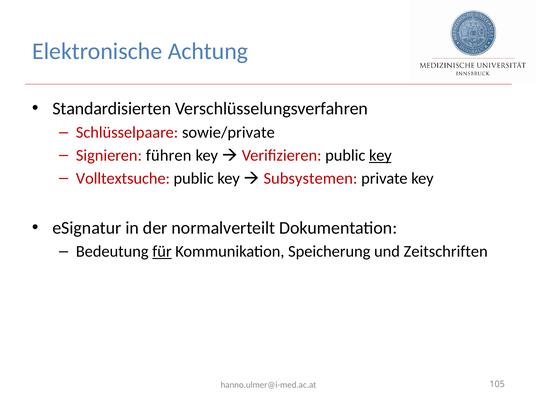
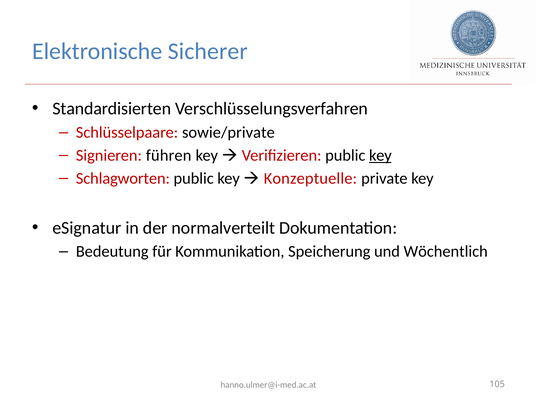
Achtung: Achtung -> Sicherer
Volltextsuche: Volltextsuche -> Schlagworten
Subsystemen: Subsystemen -> Konzeptuelle
für underline: present -> none
Zeitschriften: Zeitschriften -> Wöchentlich
